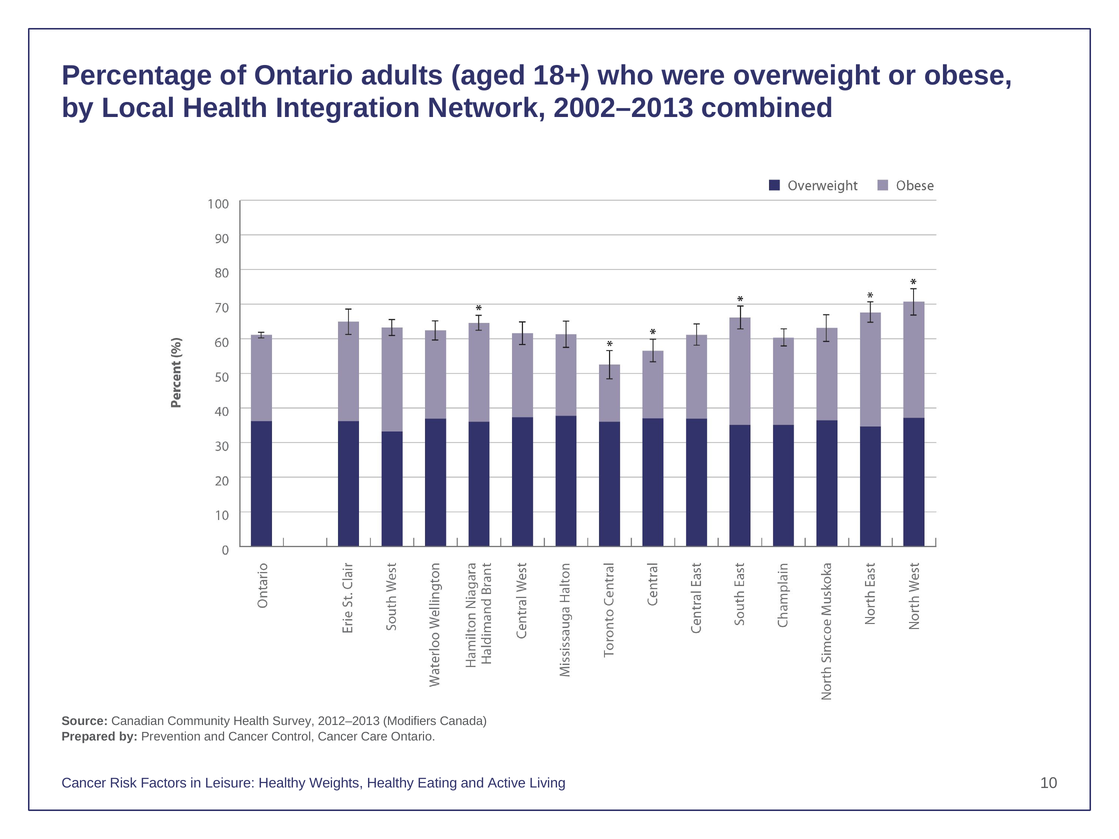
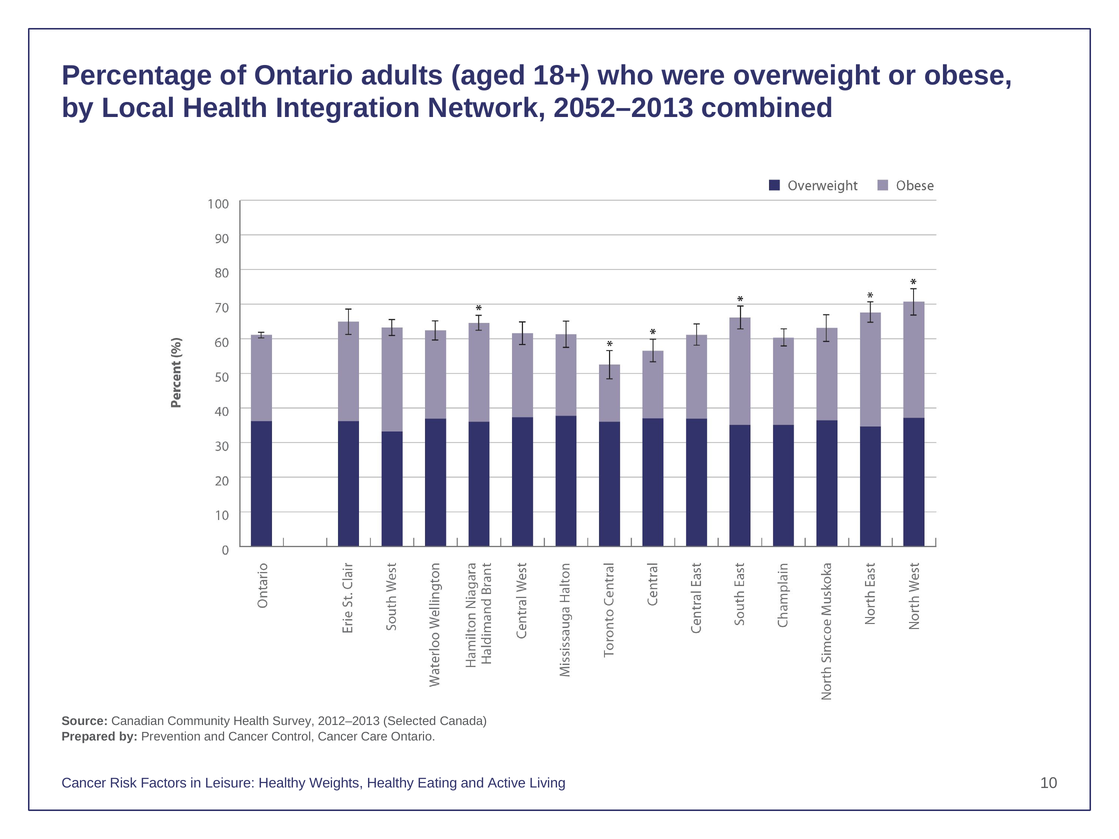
2002–2013: 2002–2013 -> 2052–2013
Modifiers: Modifiers -> Selected
